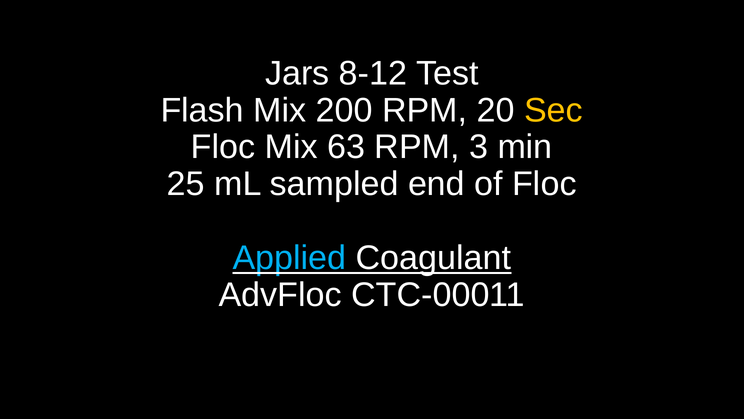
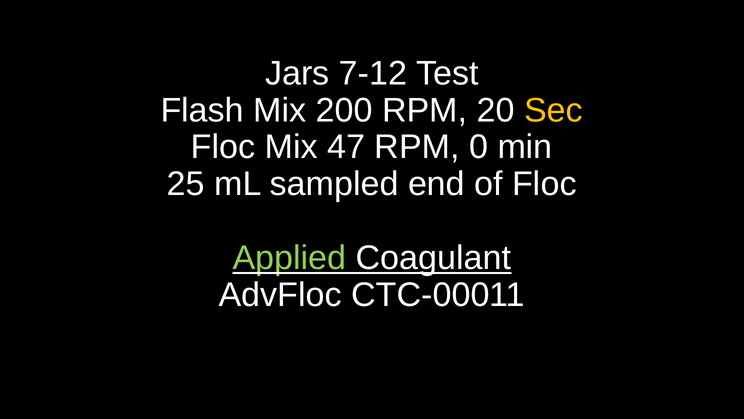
8-12: 8-12 -> 7-12
63: 63 -> 47
3: 3 -> 0
Applied colour: light blue -> light green
